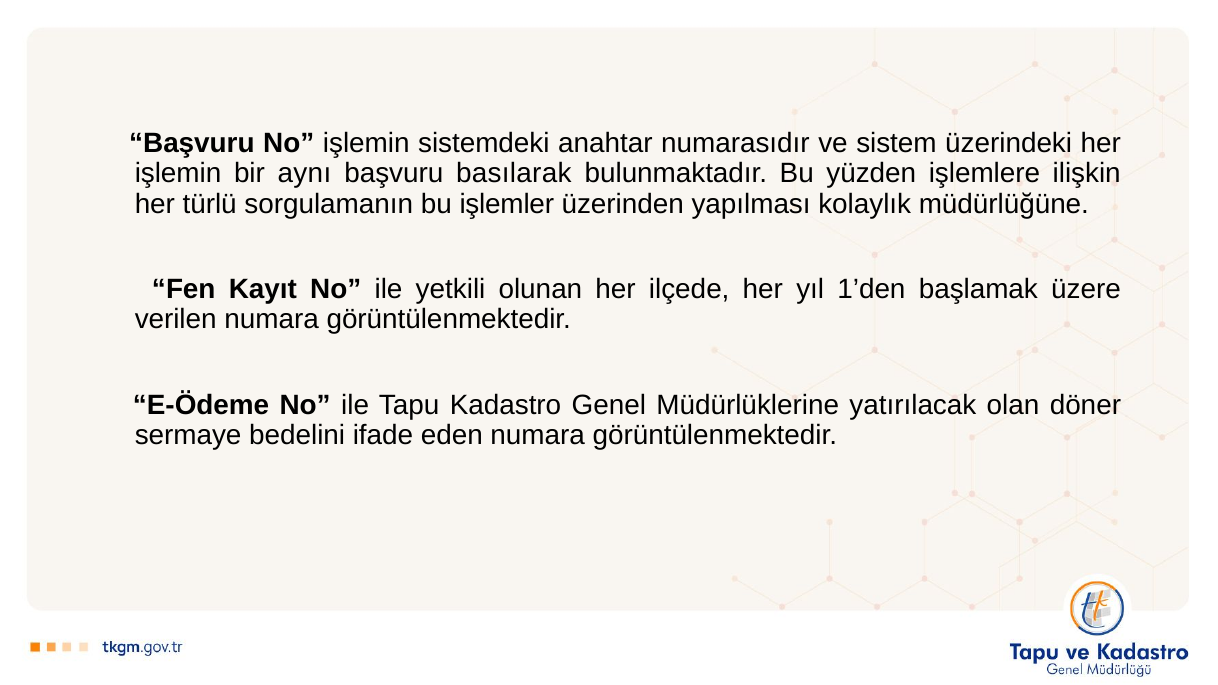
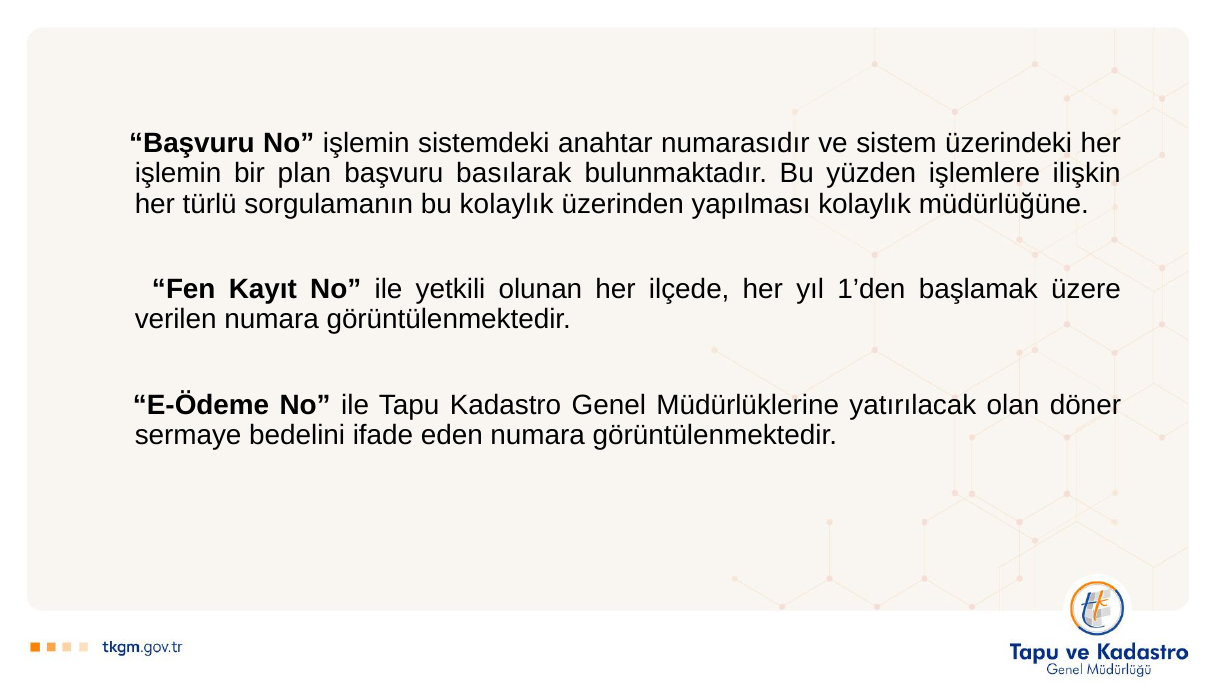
aynı: aynı -> plan
bu işlemler: işlemler -> kolaylık
